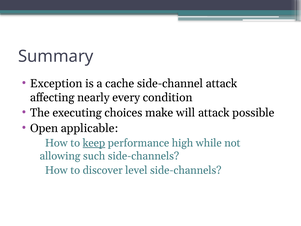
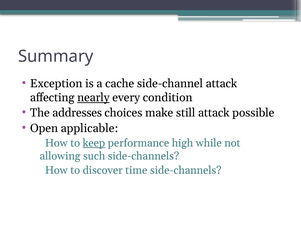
nearly underline: none -> present
executing: executing -> addresses
will: will -> still
level: level -> time
